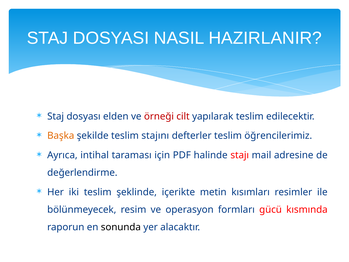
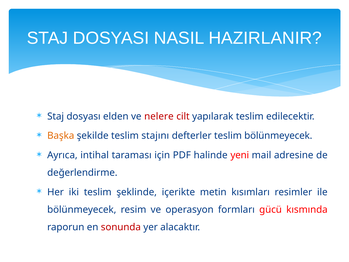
örneği: örneği -> nelere
teslim öğrencilerimiz: öğrencilerimiz -> bölünmeyecek
stajı: stajı -> yeni
sonunda colour: black -> red
